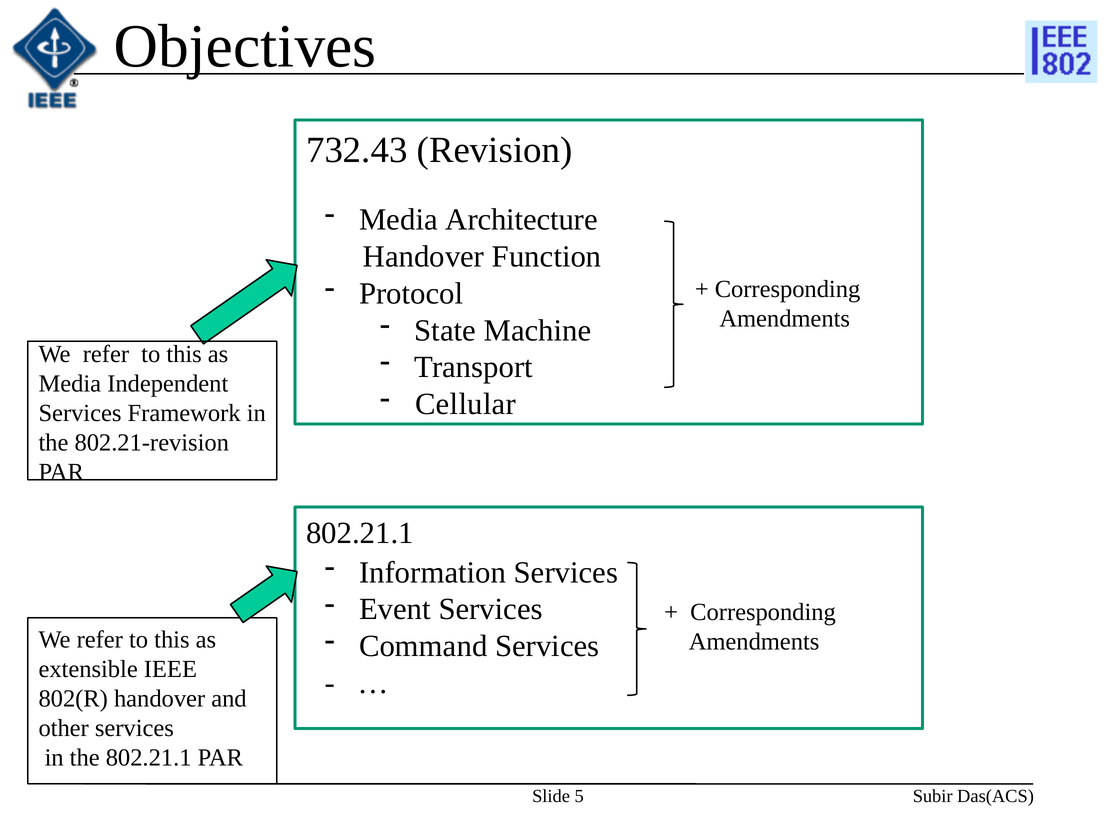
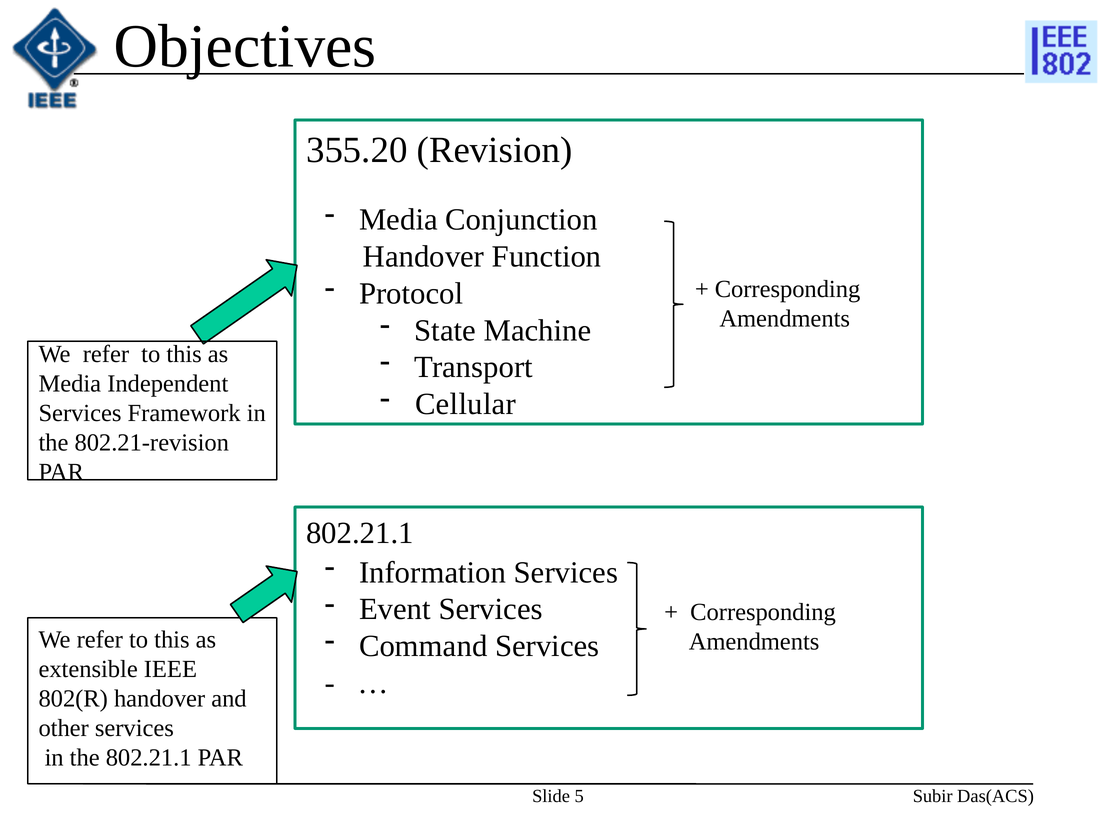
732.43: 732.43 -> 355.20
Architecture: Architecture -> Conjunction
